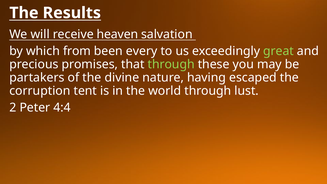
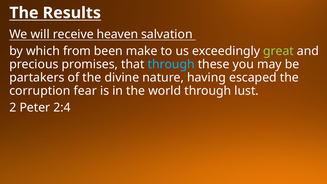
every: every -> make
through at (171, 64) colour: light green -> light blue
tent: tent -> fear
4:4: 4:4 -> 2:4
